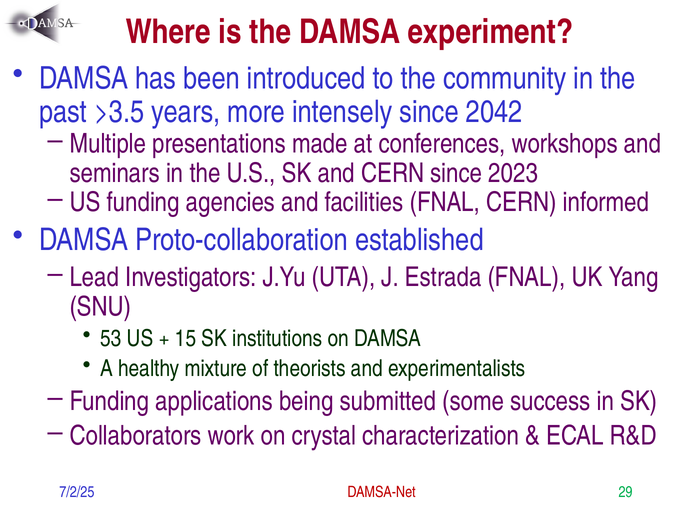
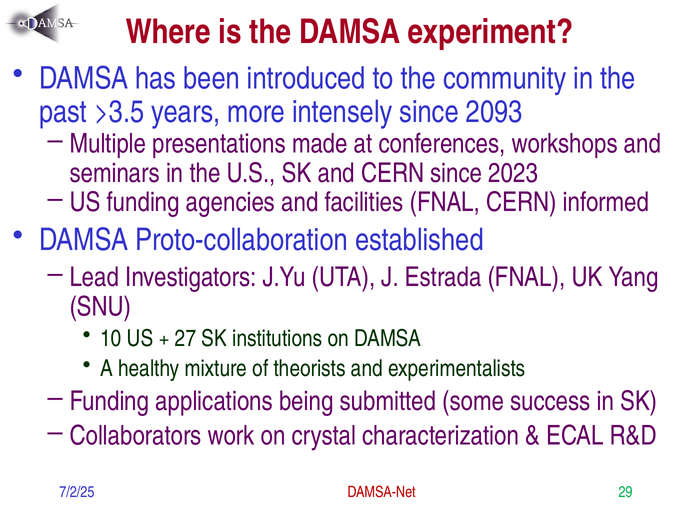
2042: 2042 -> 2093
53: 53 -> 10
15: 15 -> 27
